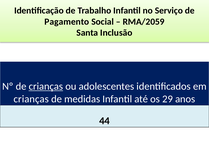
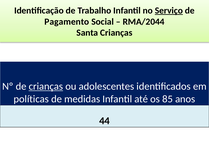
Serviço underline: none -> present
RMA/2059: RMA/2059 -> RMA/2044
Santa Inclusão: Inclusão -> Crianças
crianças at (31, 99): crianças -> políticas
29: 29 -> 85
